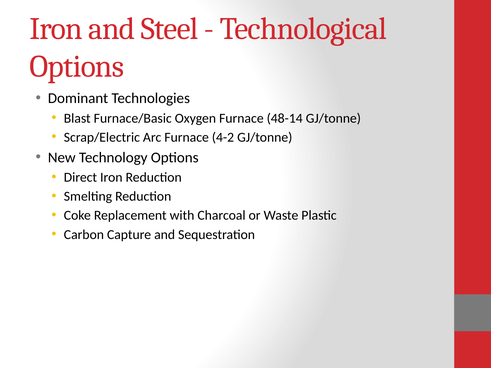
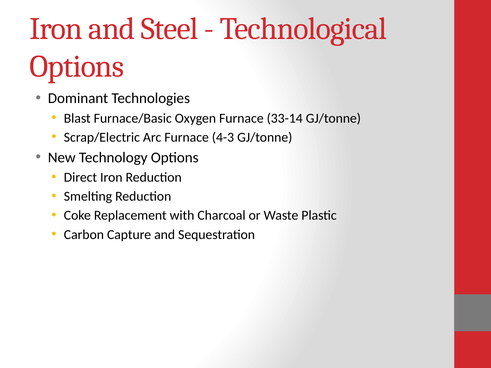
48-14: 48-14 -> 33-14
4-2: 4-2 -> 4-3
